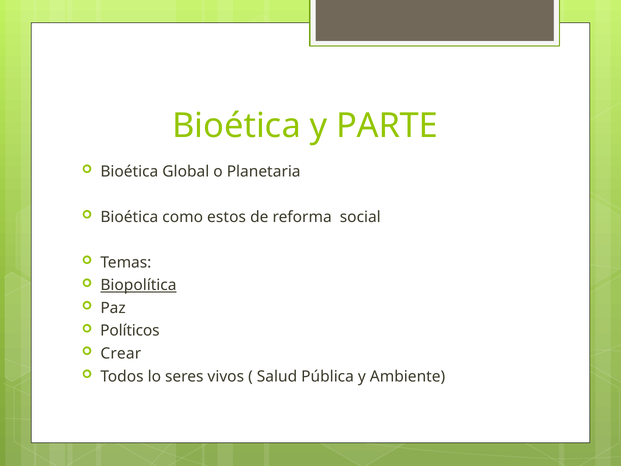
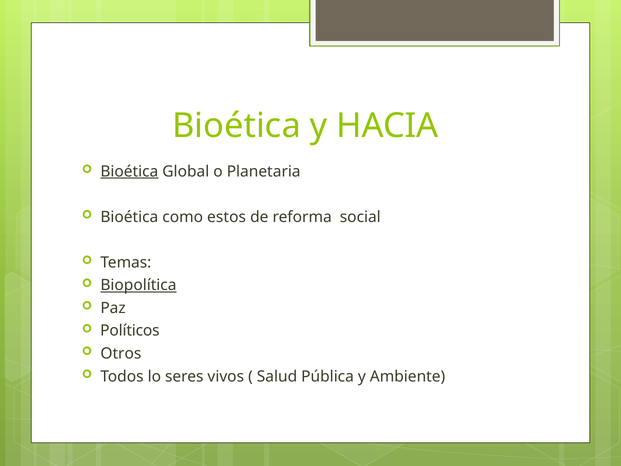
PARTE: PARTE -> HACIA
Bioética at (129, 171) underline: none -> present
Crear: Crear -> Otros
